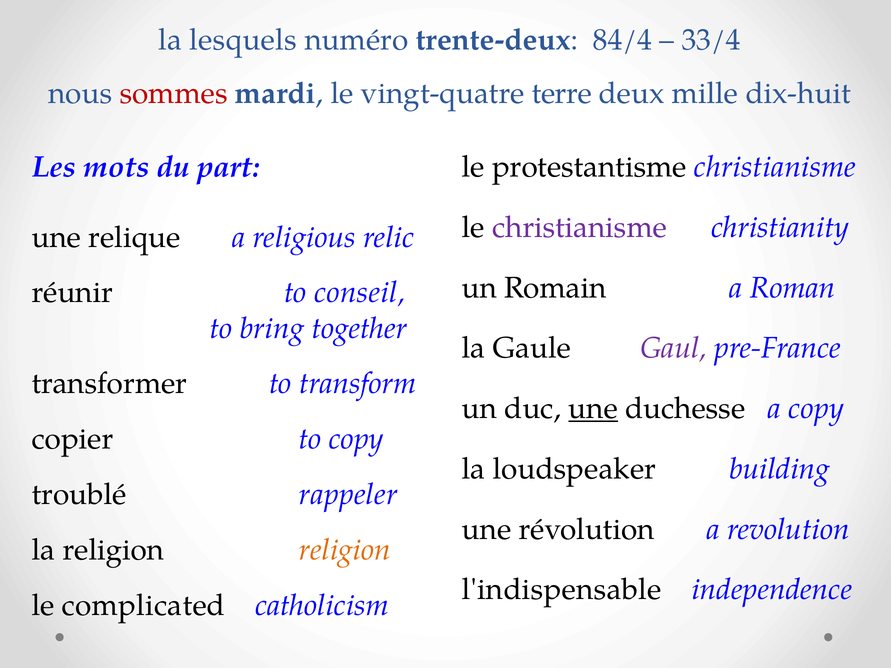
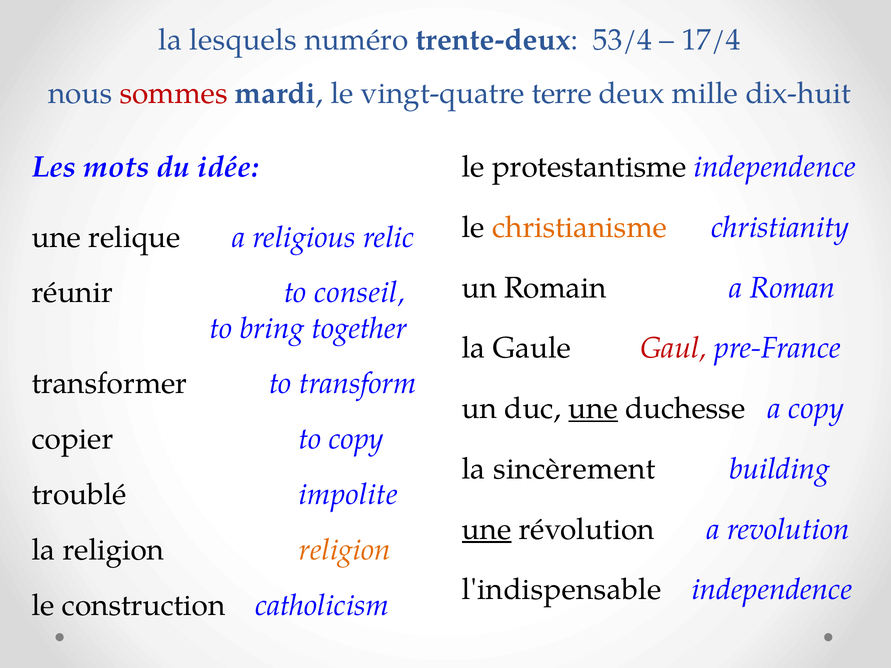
84/4: 84/4 -> 53/4
33/4: 33/4 -> 17/4
part: part -> idée
protestantisme christianisme: christianisme -> independence
christianisme at (580, 227) colour: purple -> orange
Gaul colour: purple -> red
loudspeaker: loudspeaker -> sincèrement
rappeler: rappeler -> impolite
une at (487, 529) underline: none -> present
complicated: complicated -> construction
